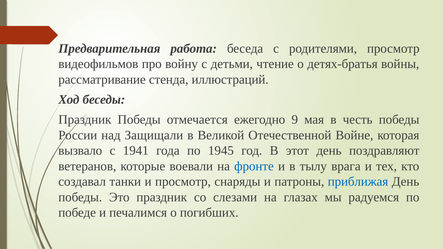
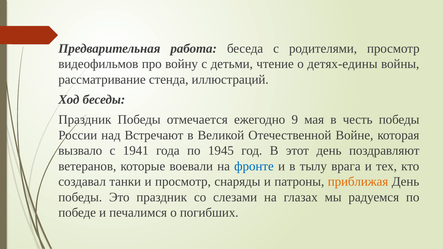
детях-братья: детях-братья -> детях-едины
Защищали: Защищали -> Встречают
приближая colour: blue -> orange
